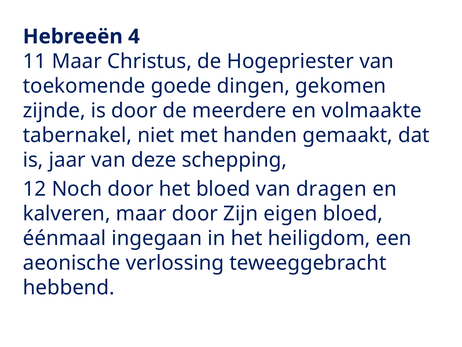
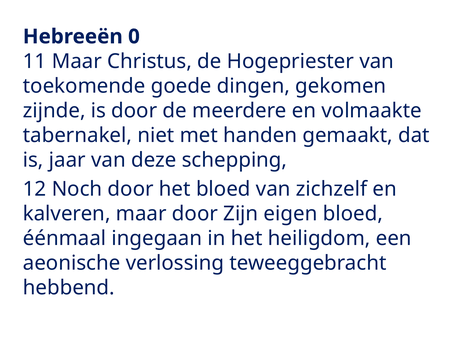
4: 4 -> 0
dragen: dragen -> zichzelf
